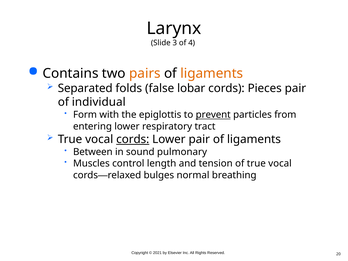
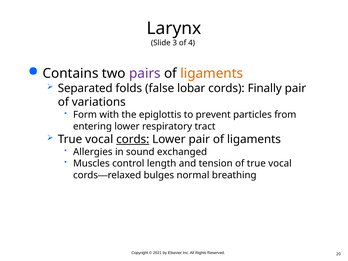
pairs colour: orange -> purple
Pieces: Pieces -> Finally
individual: individual -> variations
prevent underline: present -> none
Between: Between -> Allergies
pulmonary: pulmonary -> exchanged
